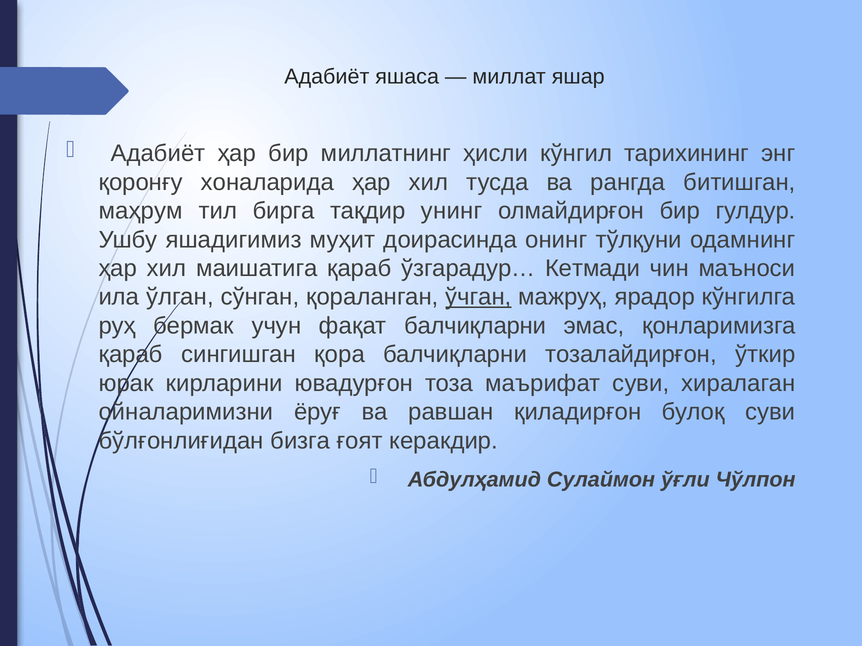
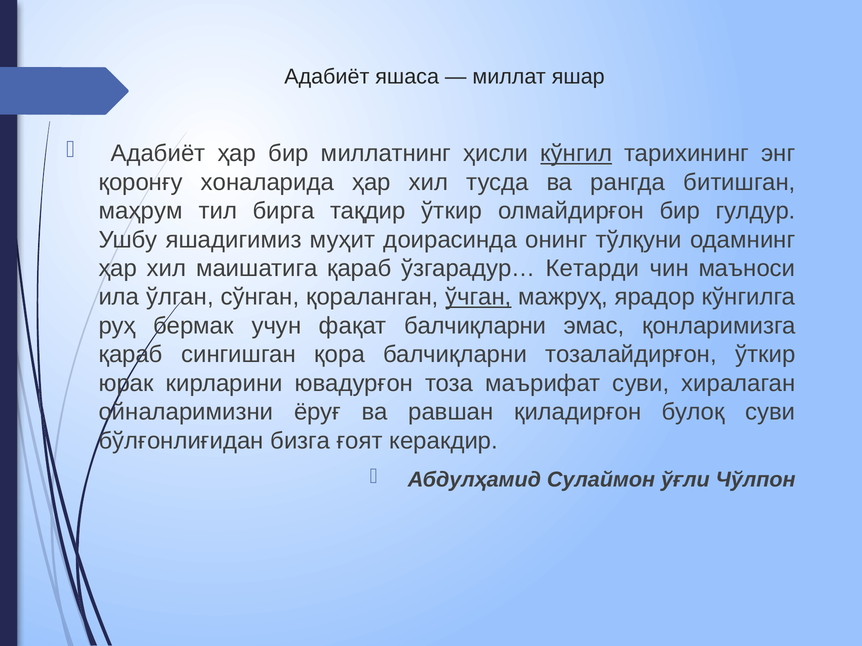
кўнгил underline: none -> present
тақдир унинг: унинг -> ўткир
Кетмади: Кетмади -> Кетарди
